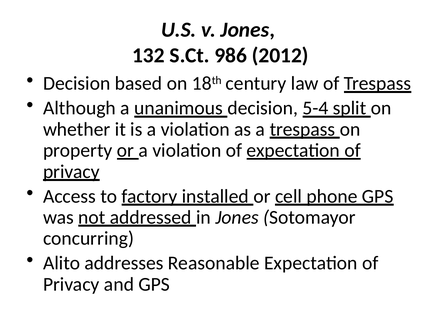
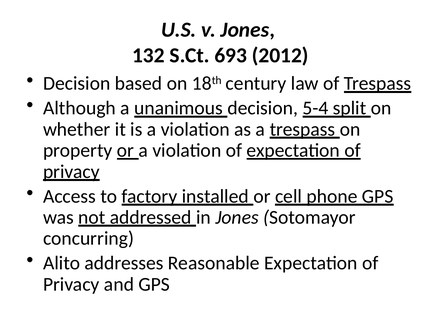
986: 986 -> 693
